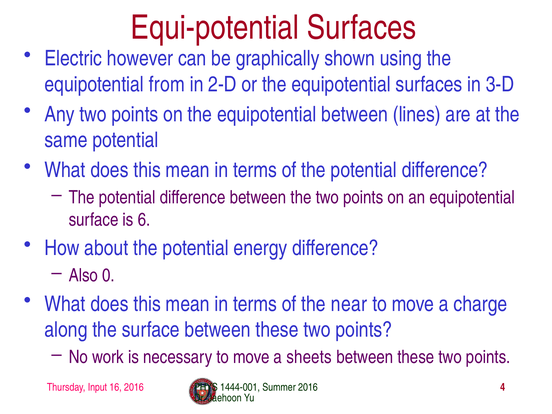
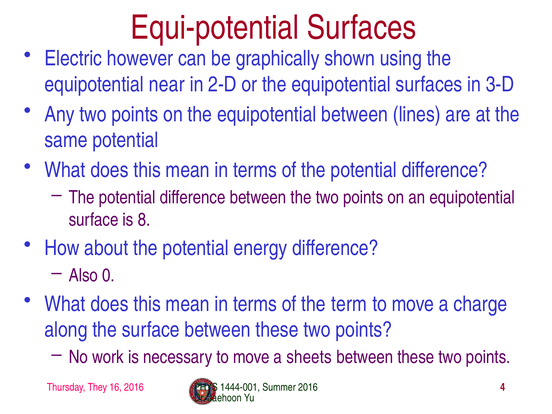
from: from -> near
6: 6 -> 8
near: near -> term
Input: Input -> They
